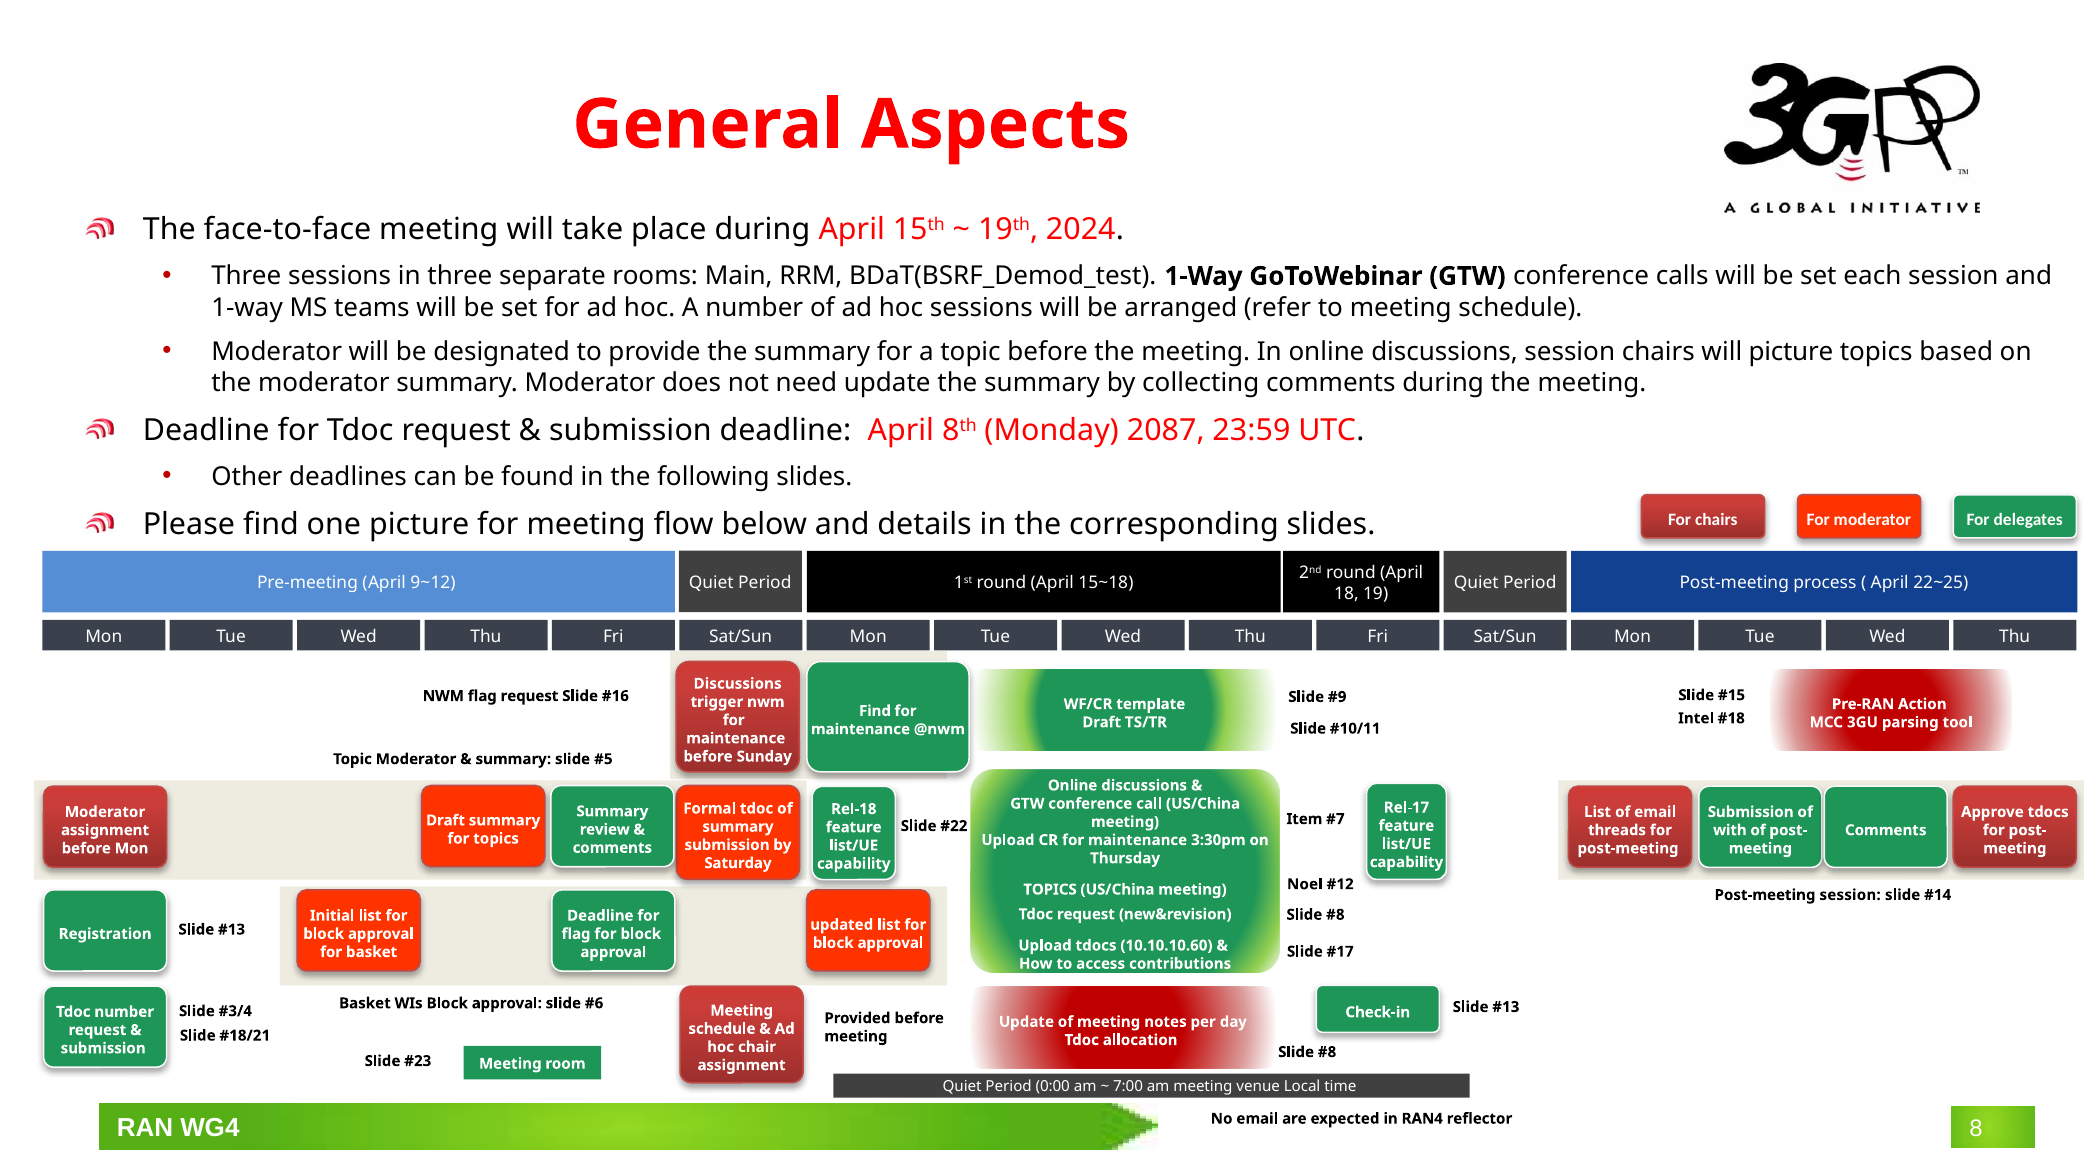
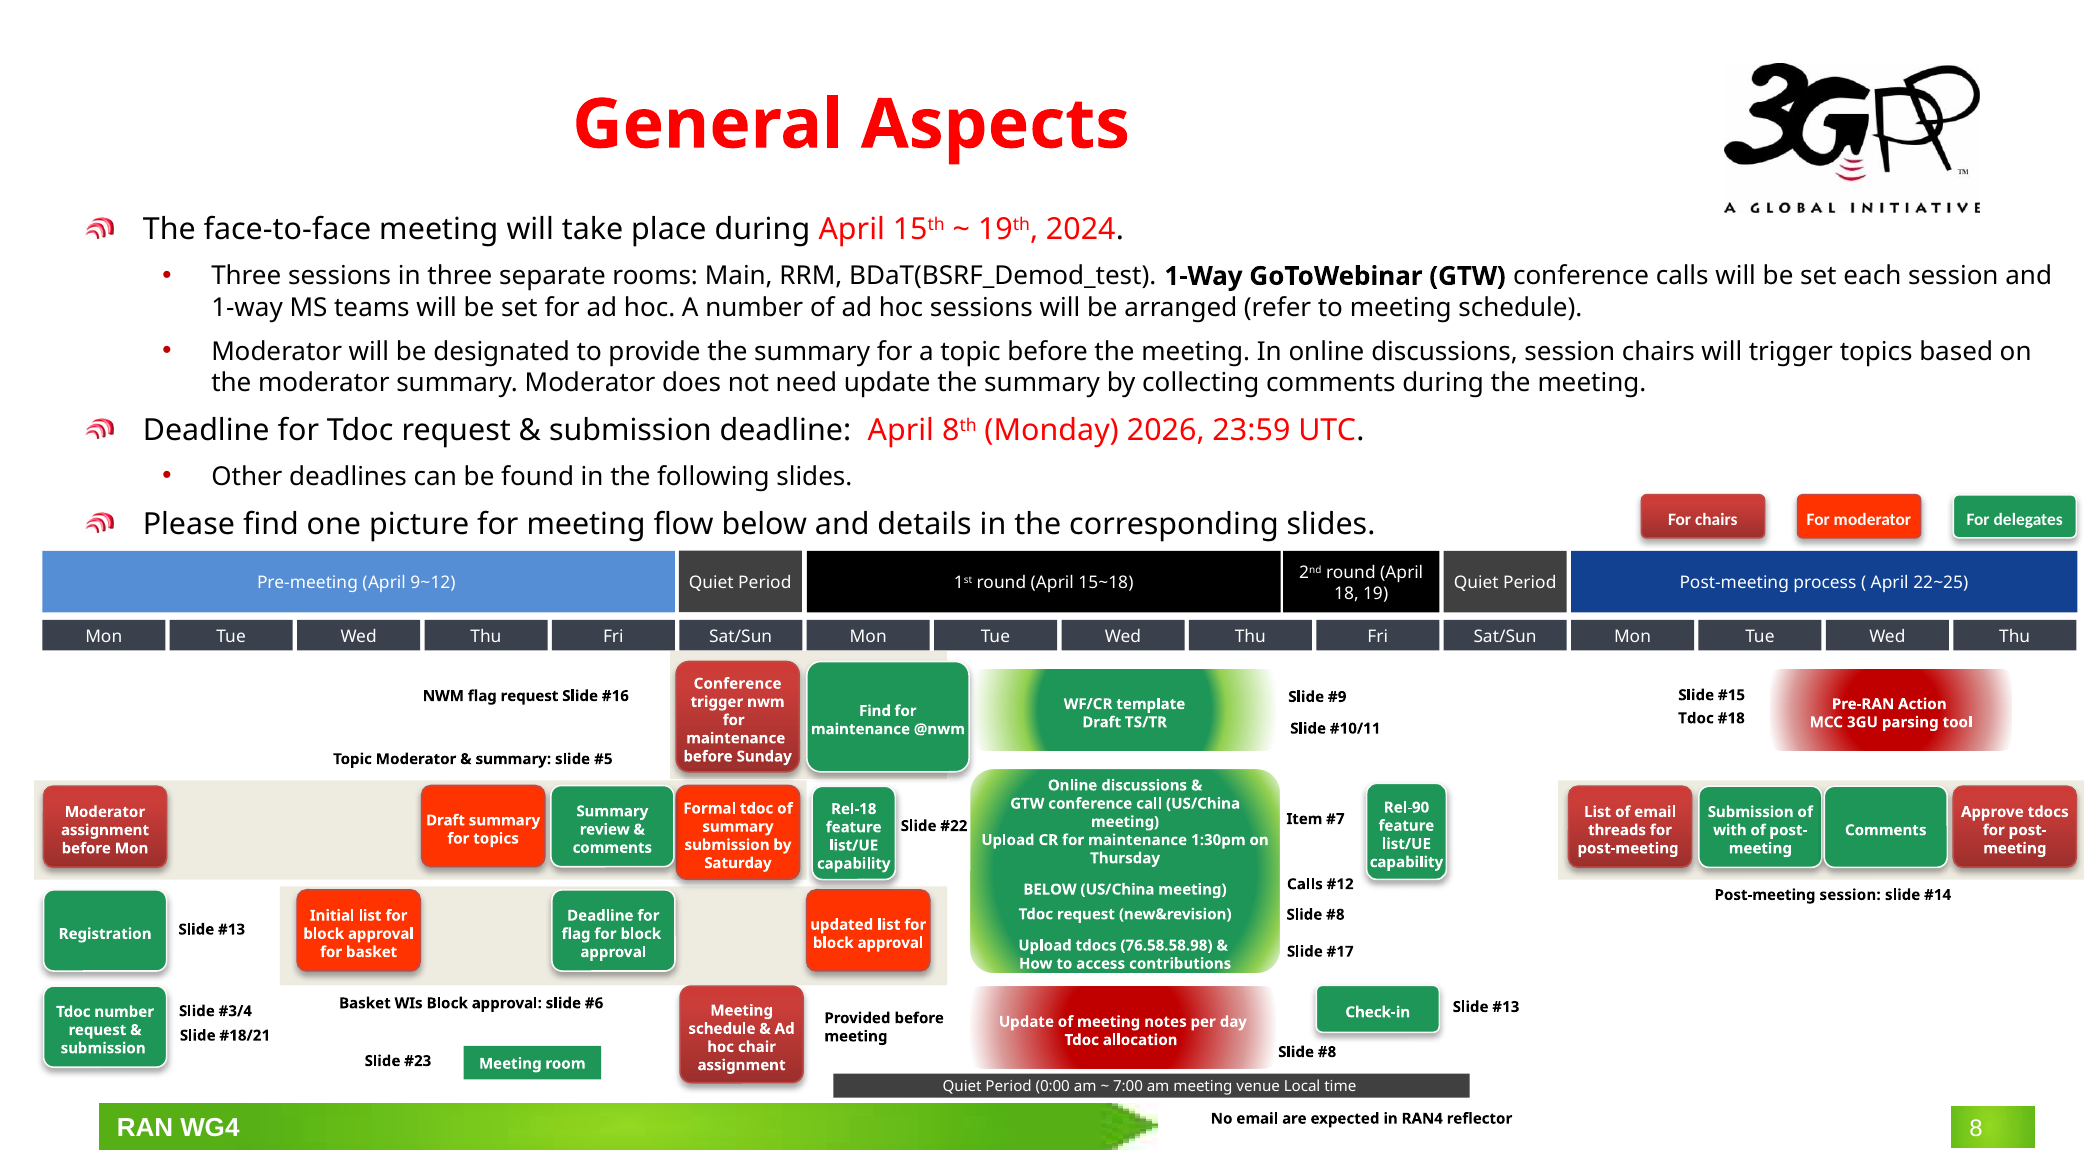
will picture: picture -> trigger
2087: 2087 -> 2026
Discussions at (738, 684): Discussions -> Conference
Intel at (1696, 718): Intel -> Tdoc
Rel-17: Rel-17 -> Rel-90
3:30pm: 3:30pm -> 1:30pm
Noel at (1305, 884): Noel -> Calls
TOPICS at (1050, 890): TOPICS -> BELOW
10.10.10.60: 10.10.10.60 -> 76.58.58.98
